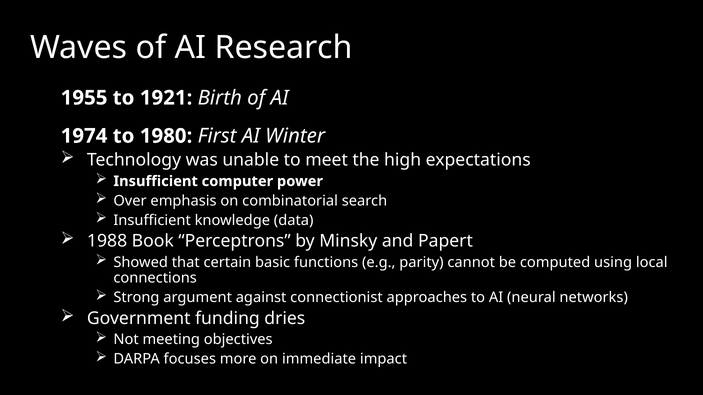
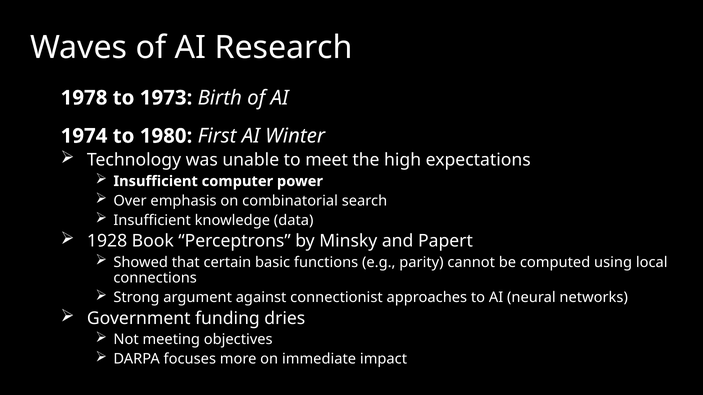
1955: 1955 -> 1978
1921: 1921 -> 1973
1988: 1988 -> 1928
